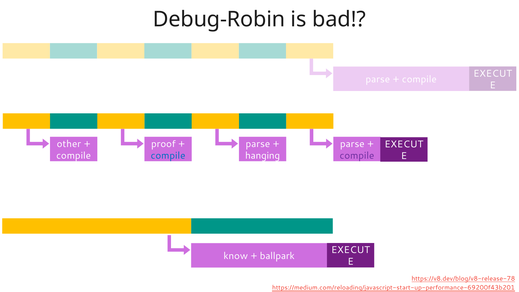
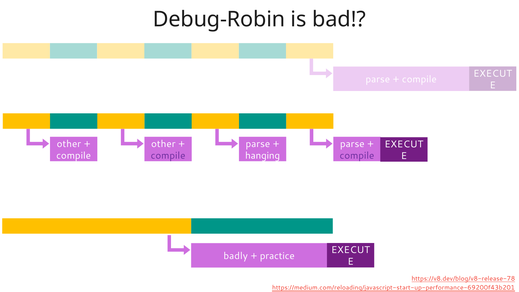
proof at (163, 144): proof -> other
compile at (168, 156) colour: blue -> purple
know: know -> badly
ballpark: ballpark -> practice
